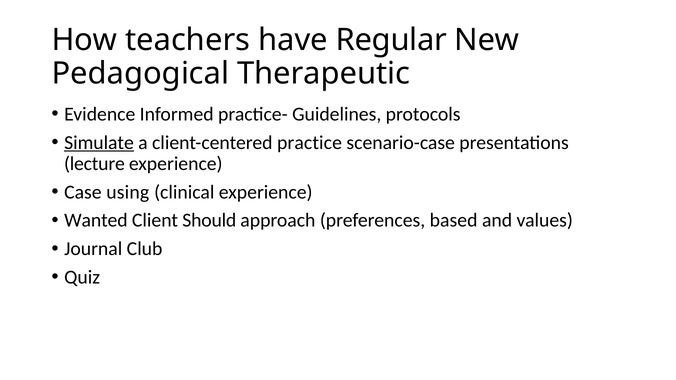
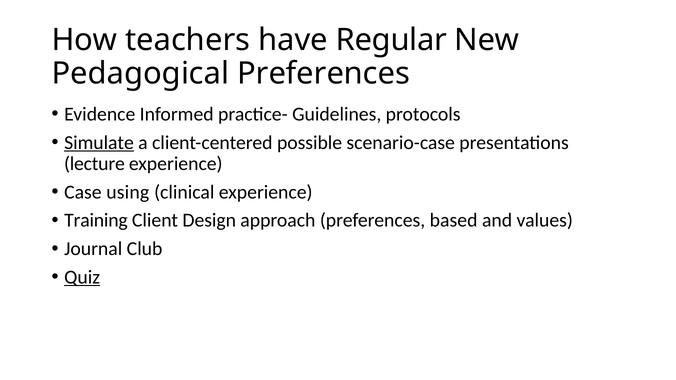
Pedagogical Therapeutic: Therapeutic -> Preferences
practice: practice -> possible
Wanted: Wanted -> Training
Should: Should -> Design
Quiz underline: none -> present
